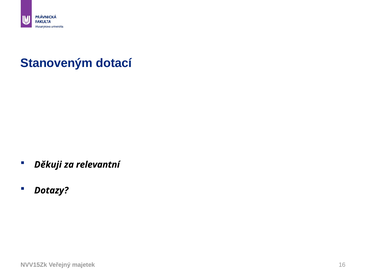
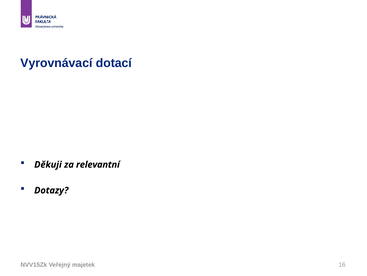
Stanoveným: Stanoveným -> Vyrovnávací
